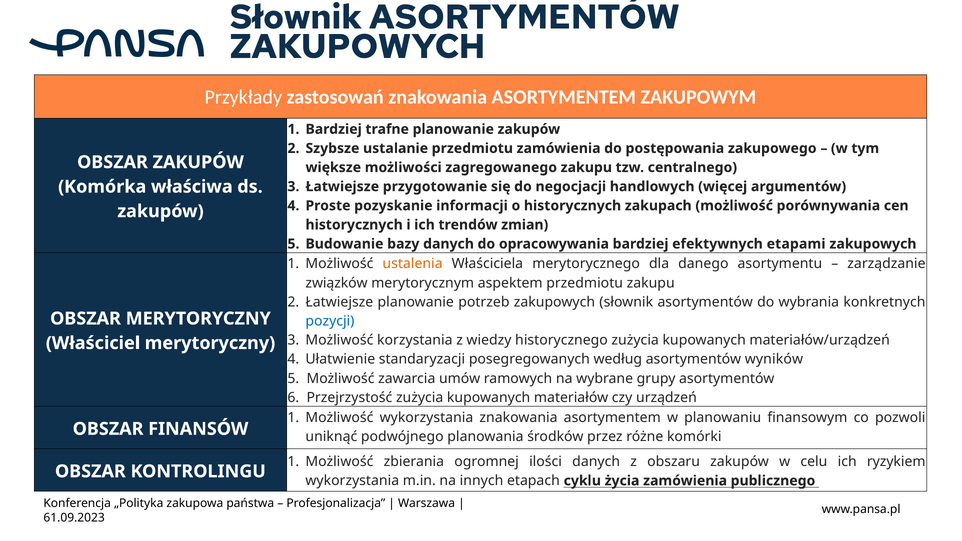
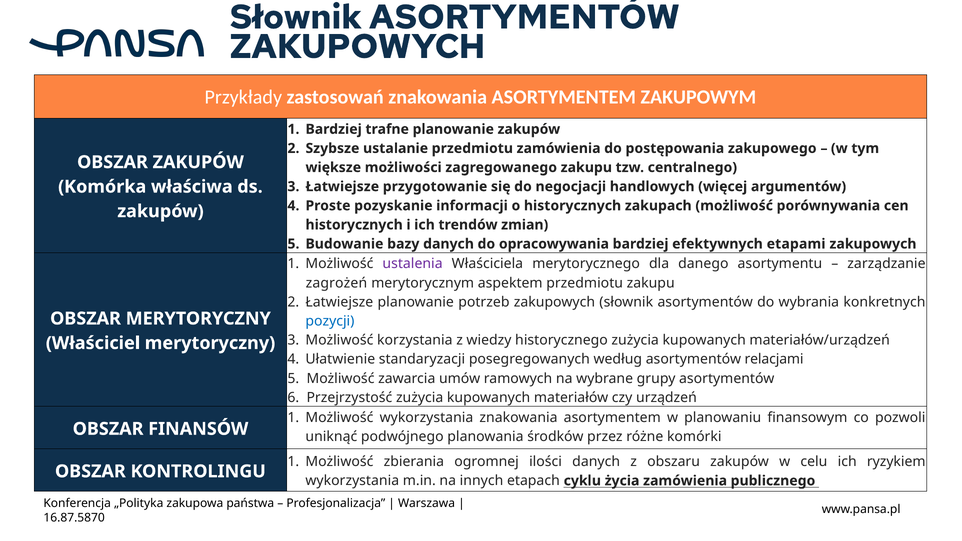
ustalenia colour: orange -> purple
związków: związków -> zagrożeń
wyników: wyników -> relacjami
61.09.2023: 61.09.2023 -> 16.87.5870
